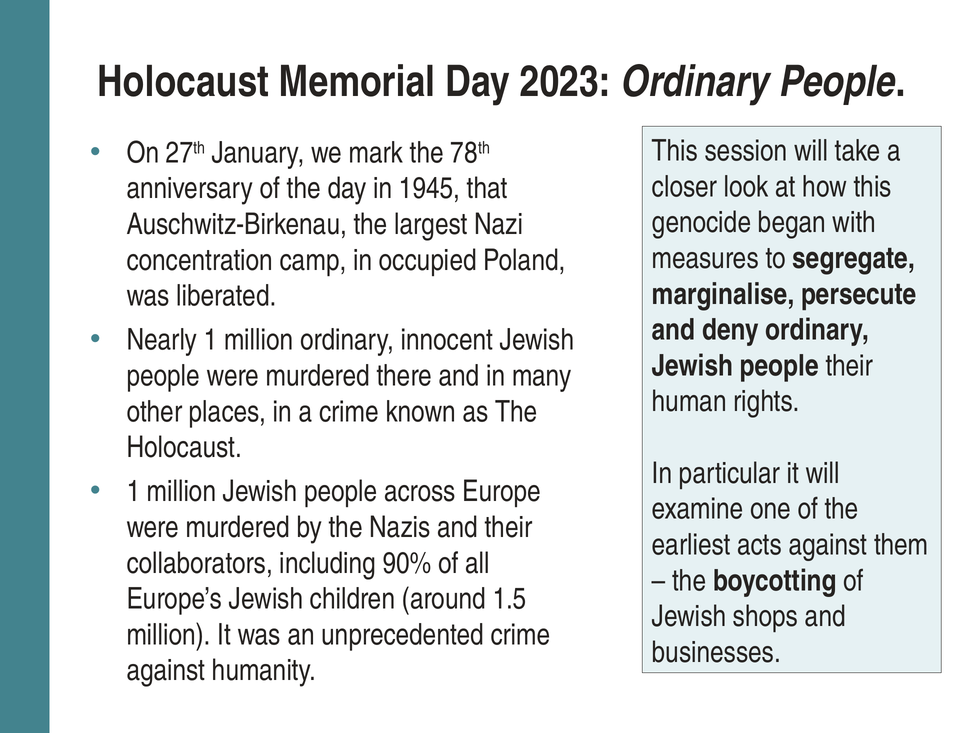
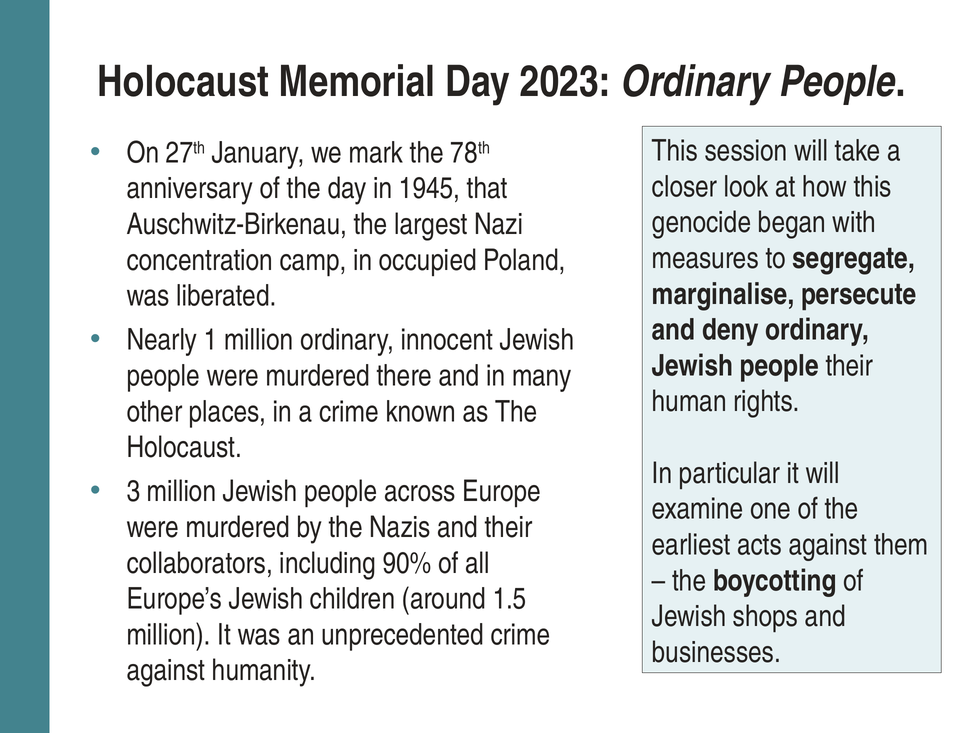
1 at (134, 491): 1 -> 3
